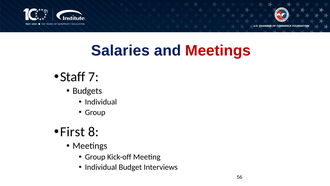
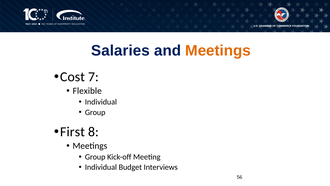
Meetings at (218, 50) colour: red -> orange
Staff: Staff -> Cost
Budgets: Budgets -> Flexible
